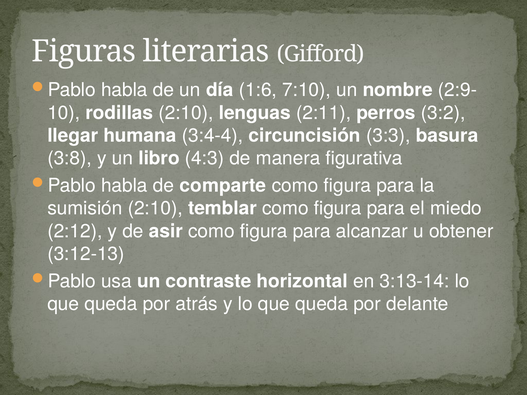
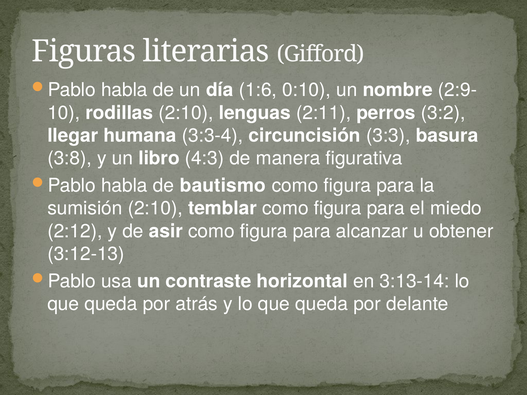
7:10: 7:10 -> 0:10
3:4-4: 3:4-4 -> 3:3-4
comparte: comparte -> bautismo
